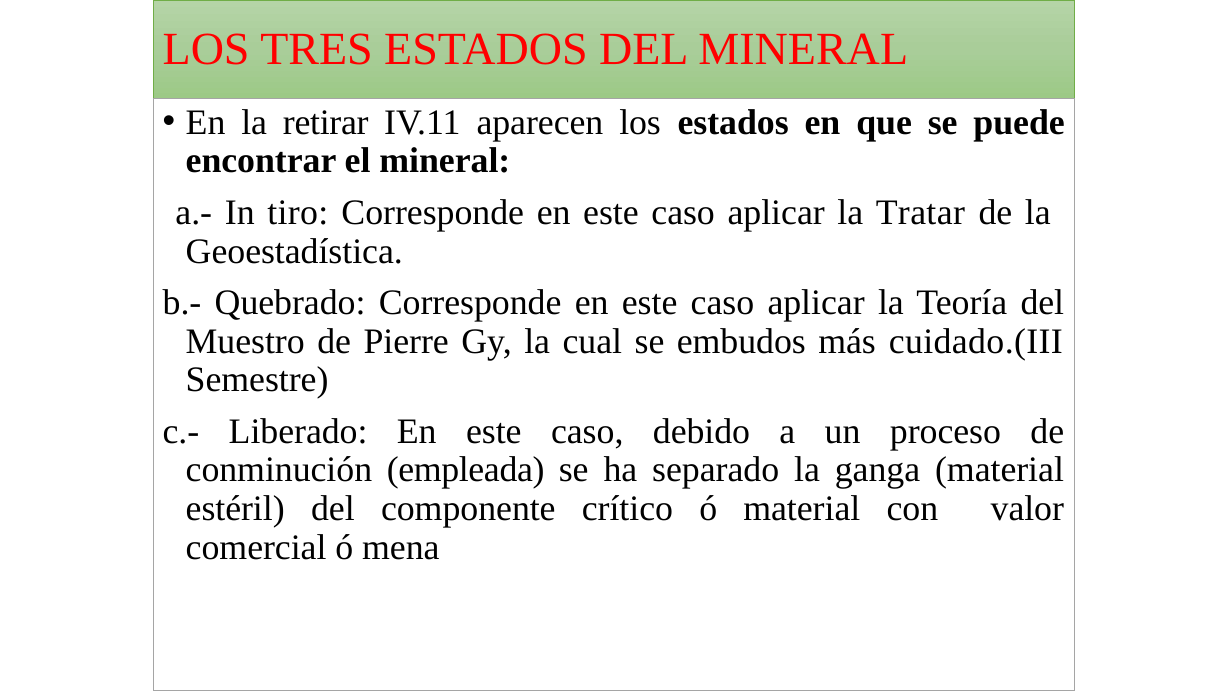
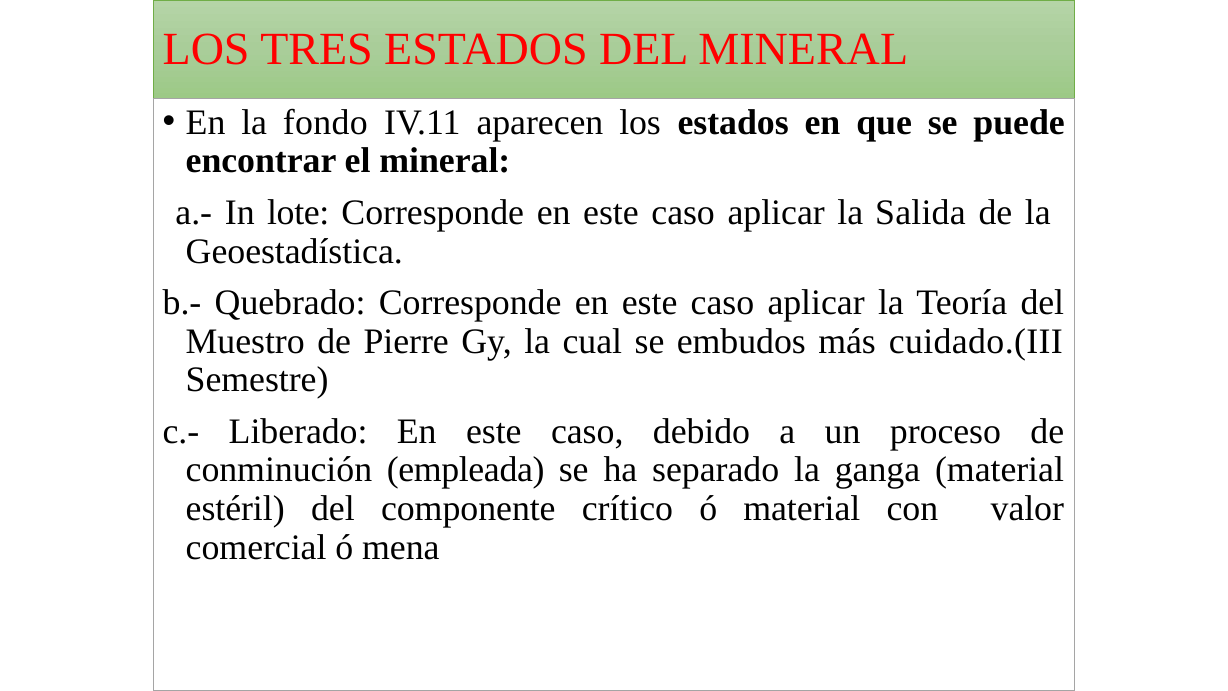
retirar: retirar -> fondo
tiro: tiro -> lote
Tratar: Tratar -> Salida
